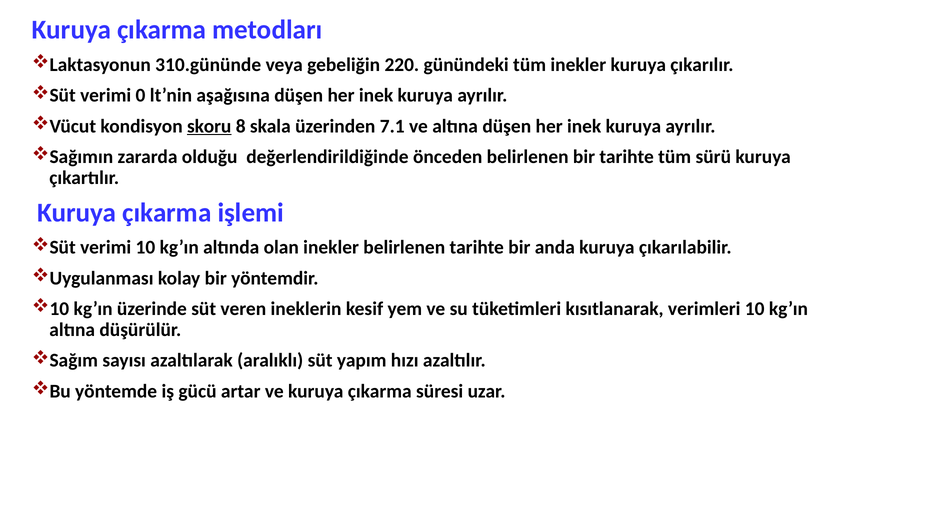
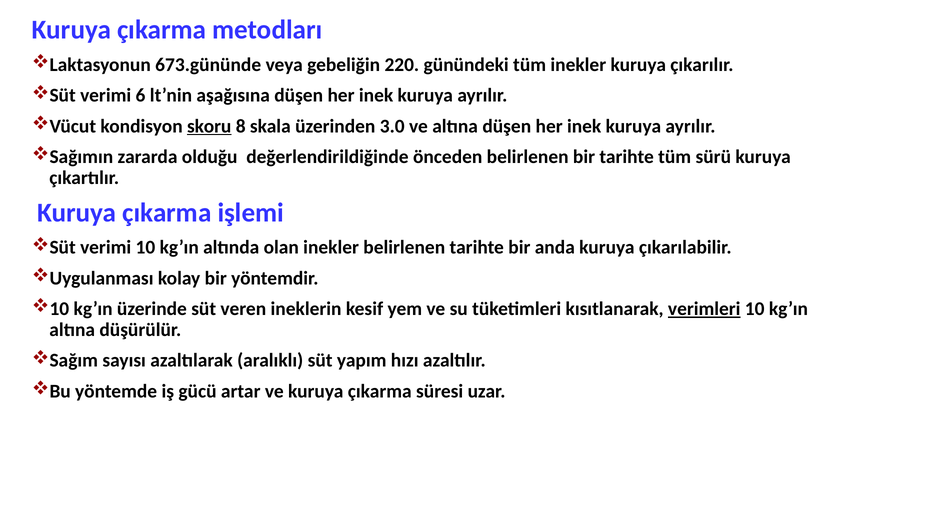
310.gününde: 310.gününde -> 673.gününde
0: 0 -> 6
7.1: 7.1 -> 3.0
verimleri underline: none -> present
